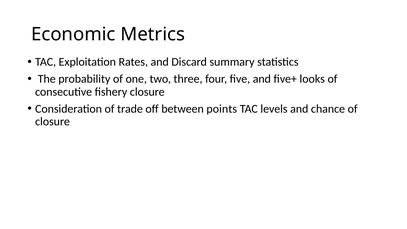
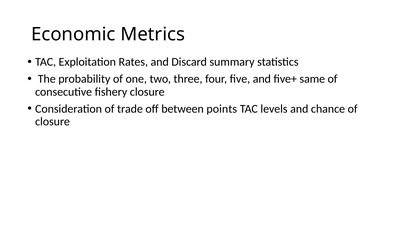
looks: looks -> same
